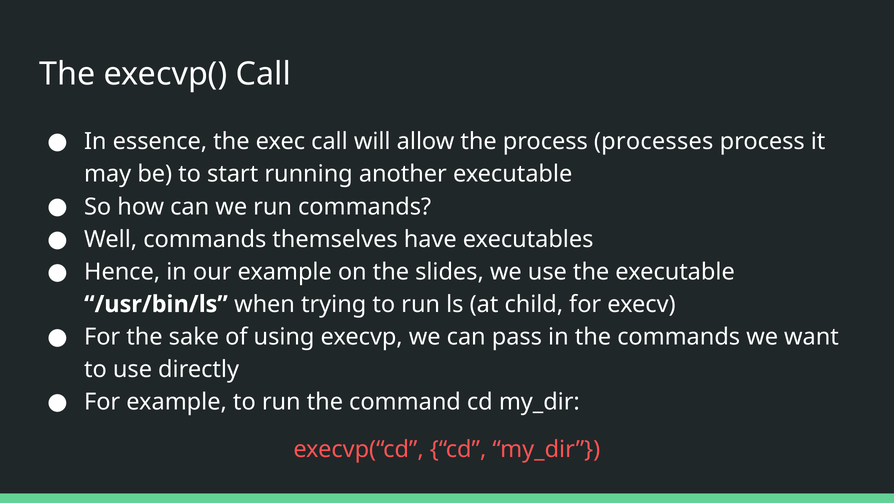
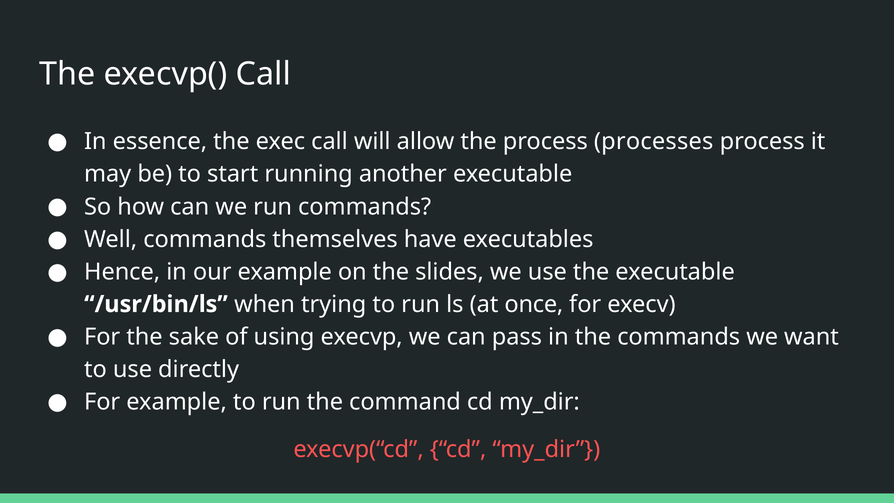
child: child -> once
